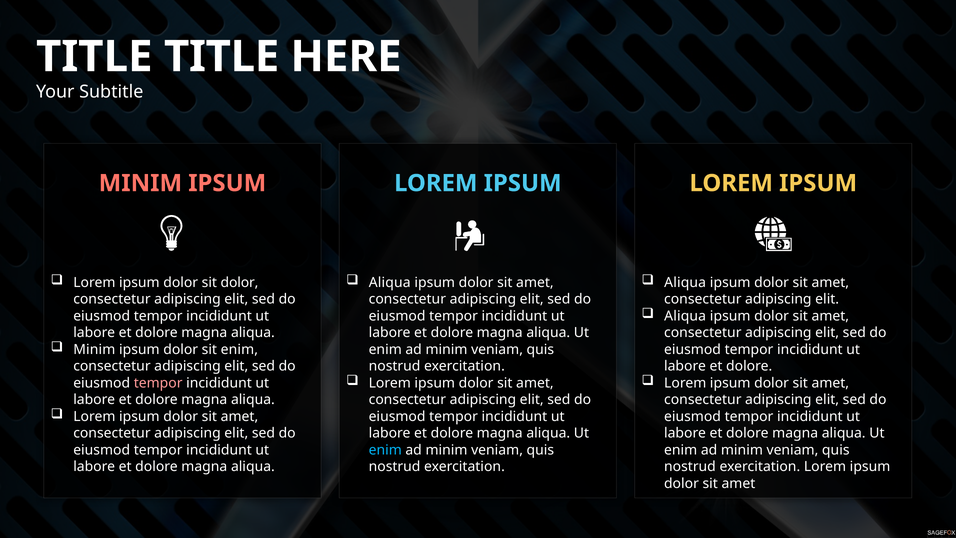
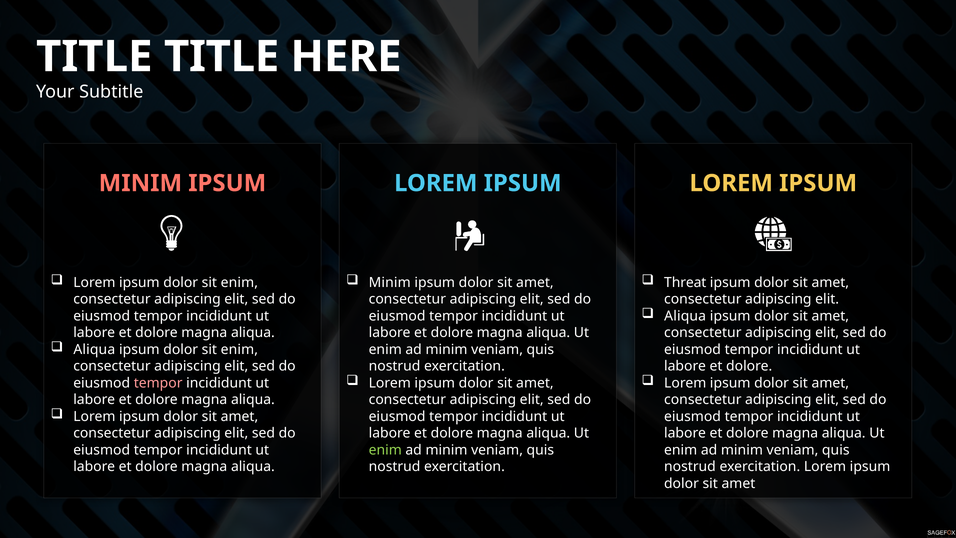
dolor at (240, 282): dolor -> enim
Aliqua at (390, 282): Aliqua -> Minim
Aliqua at (685, 282): Aliqua -> Threat
Minim at (94, 349): Minim -> Aliqua
enim at (385, 450) colour: light blue -> light green
